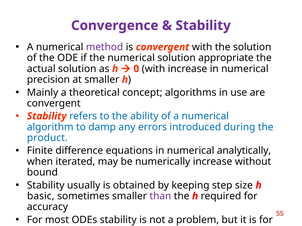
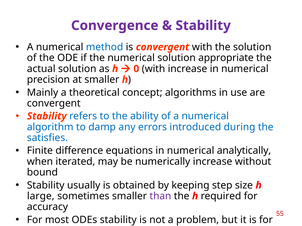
method colour: purple -> blue
product: product -> satisfies
basic: basic -> large
